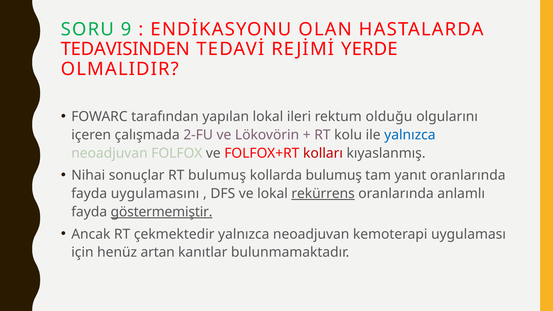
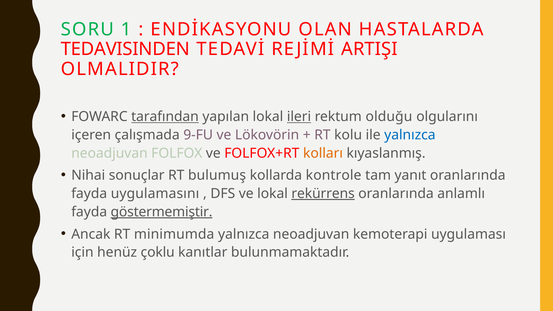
9: 9 -> 1
YERDE: YERDE -> ARTIŞI
tarafından underline: none -> present
ileri underline: none -> present
2-FU: 2-FU -> 9-FU
kolları colour: red -> orange
kollarda bulumuş: bulumuş -> kontrole
çekmektedir: çekmektedir -> minimumda
artan: artan -> çoklu
